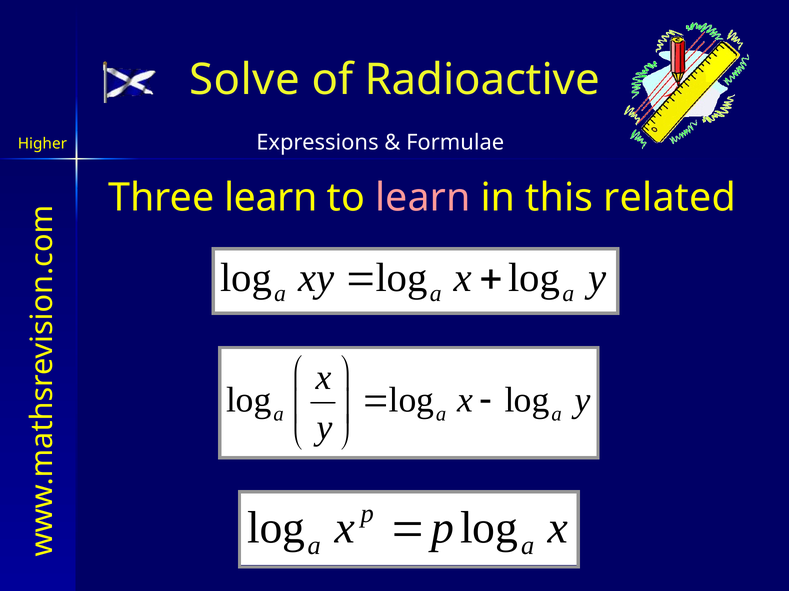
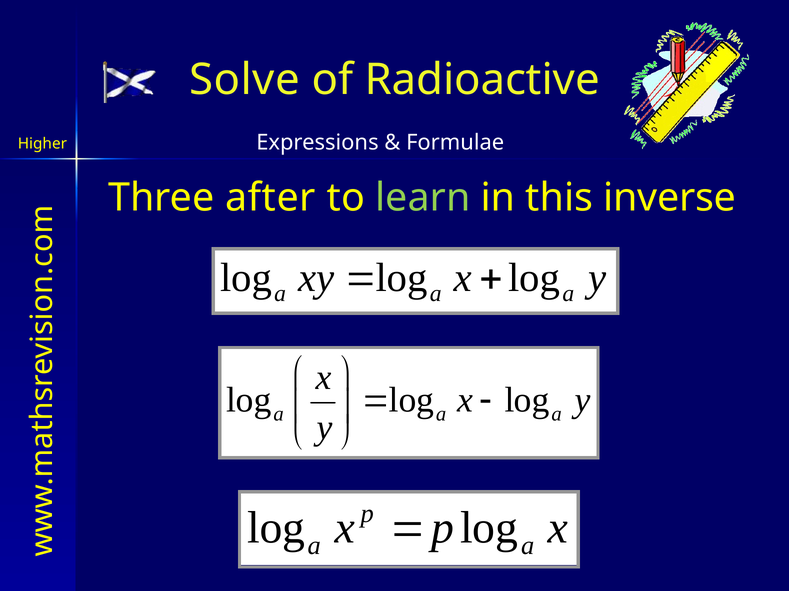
Three learn: learn -> after
learn at (423, 198) colour: pink -> light green
related: related -> inverse
